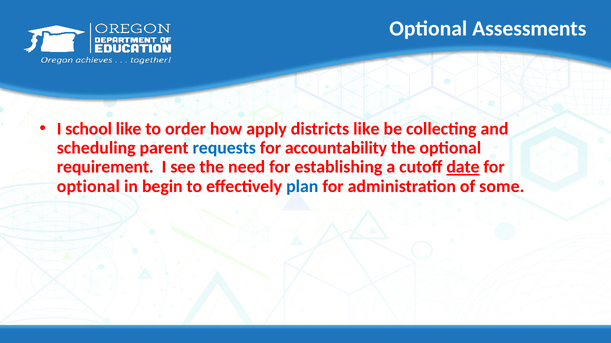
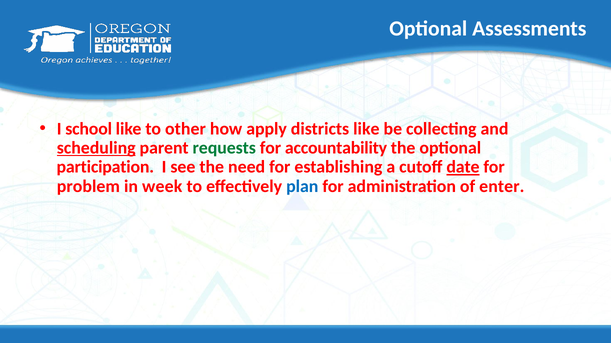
order: order -> other
scheduling underline: none -> present
requests colour: blue -> green
requirement: requirement -> participation
optional at (88, 187): optional -> problem
begin: begin -> week
some: some -> enter
